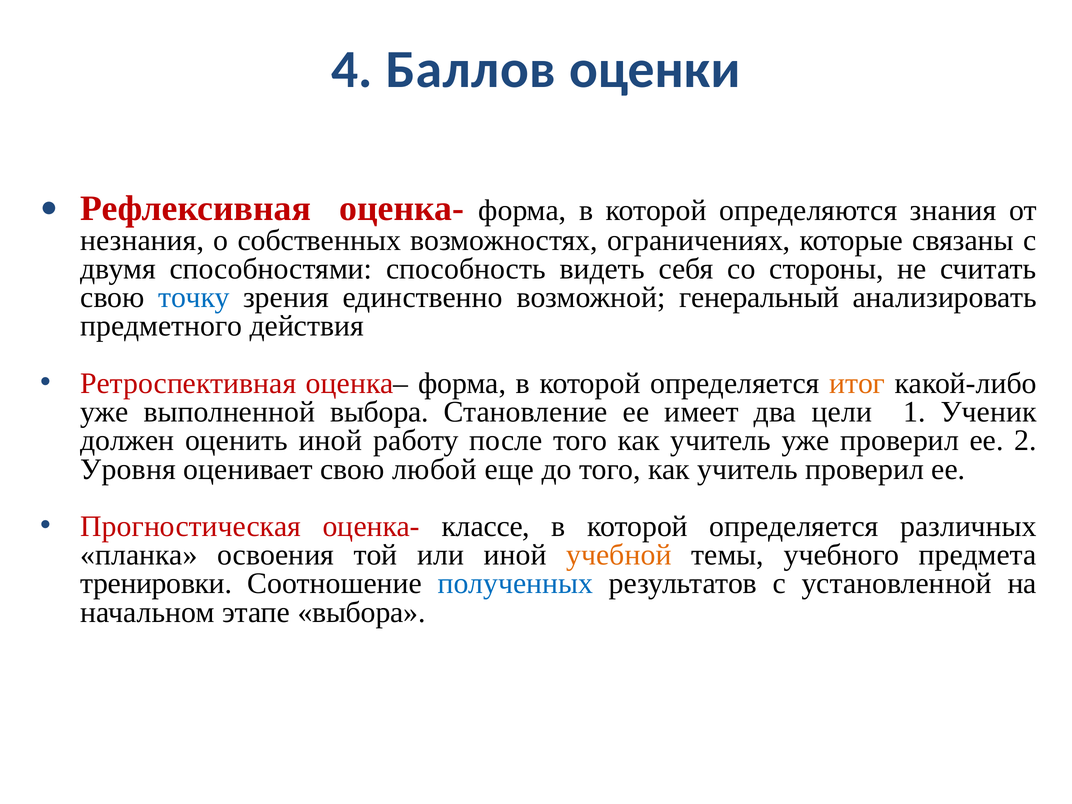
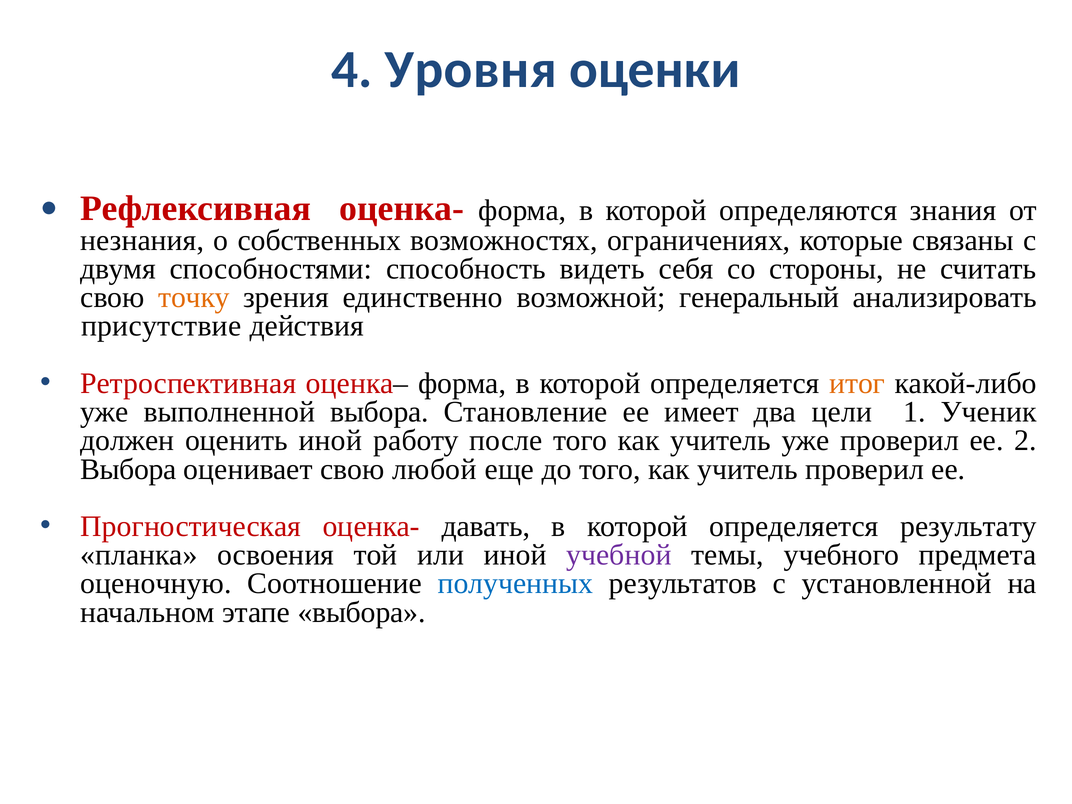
Баллов: Баллов -> Уровня
точку colour: blue -> orange
предметного: предметного -> присутствие
Уровня at (128, 469): Уровня -> Выбора
классе: классе -> давать
различных: различных -> результату
учебной colour: orange -> purple
тренировки: тренировки -> оценочную
